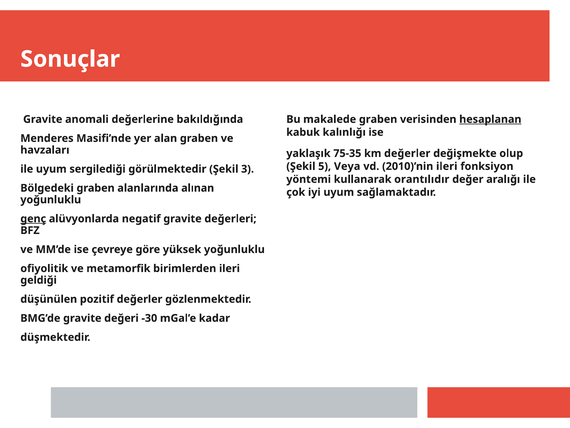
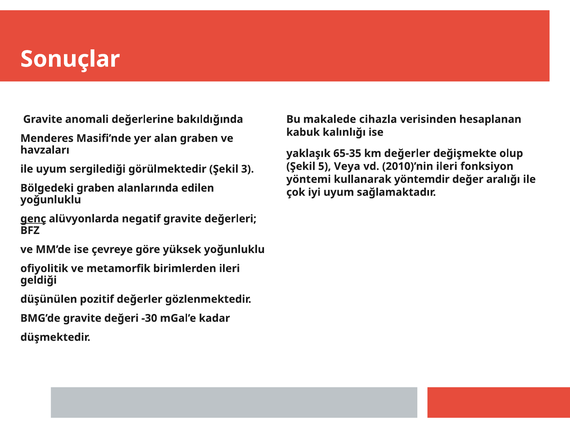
makalede graben: graben -> cihazla
hesaplanan underline: present -> none
75-35: 75-35 -> 65-35
orantılıdır: orantılıdır -> yöntemdir
alınan: alınan -> edilen
